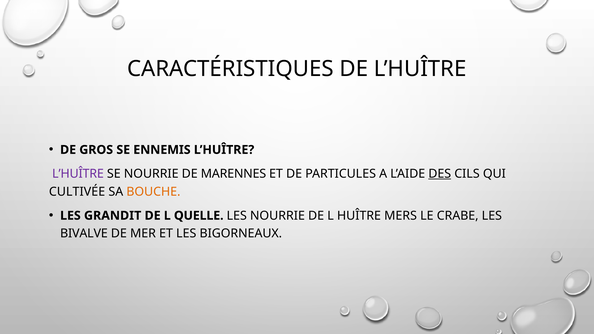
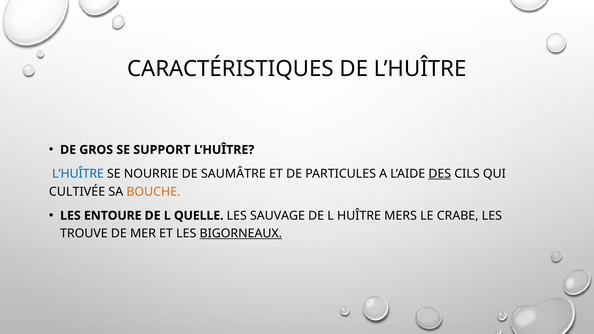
ENNEMIS: ENNEMIS -> SUPPORT
L’HUÎTRE at (78, 174) colour: purple -> blue
MARENNES: MARENNES -> SAUMÂTRE
GRANDIT: GRANDIT -> ENTOURE
LES NOURRIE: NOURRIE -> SAUVAGE
BIVALVE: BIVALVE -> TROUVE
BIGORNEAUX underline: none -> present
